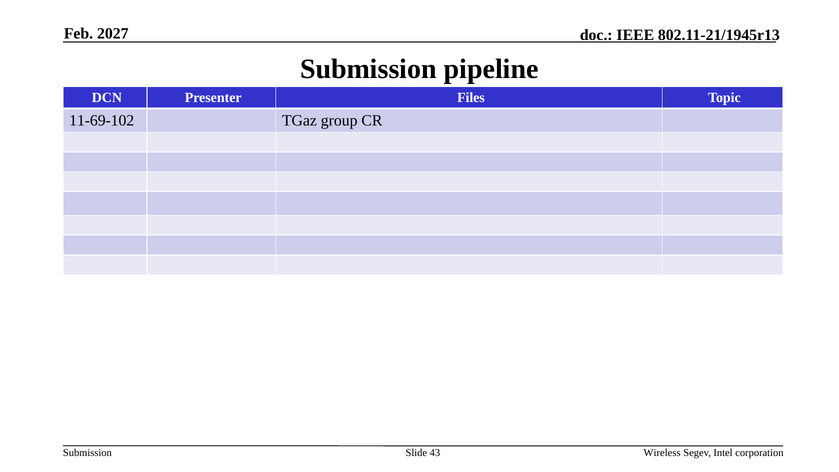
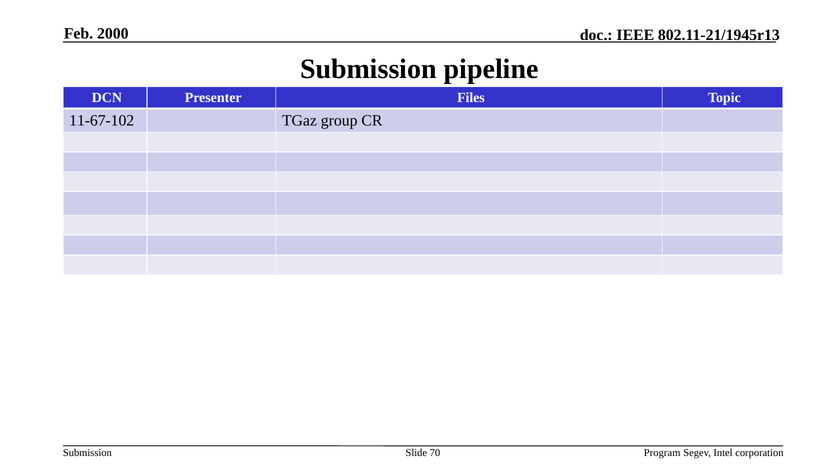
2027: 2027 -> 2000
11-69-102: 11-69-102 -> 11-67-102
43: 43 -> 70
Wireless: Wireless -> Program
